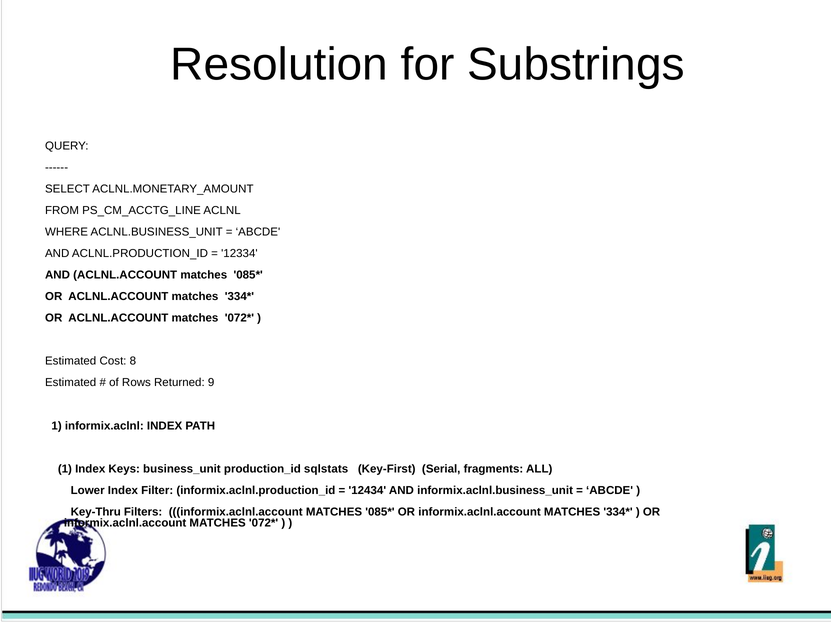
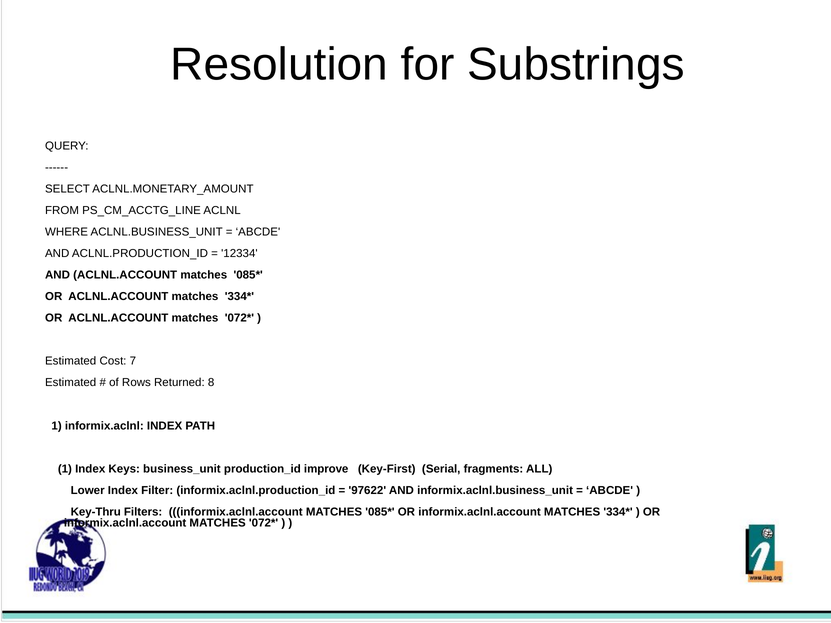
8: 8 -> 7
9: 9 -> 8
sqlstats: sqlstats -> improve
12434: 12434 -> 97622
